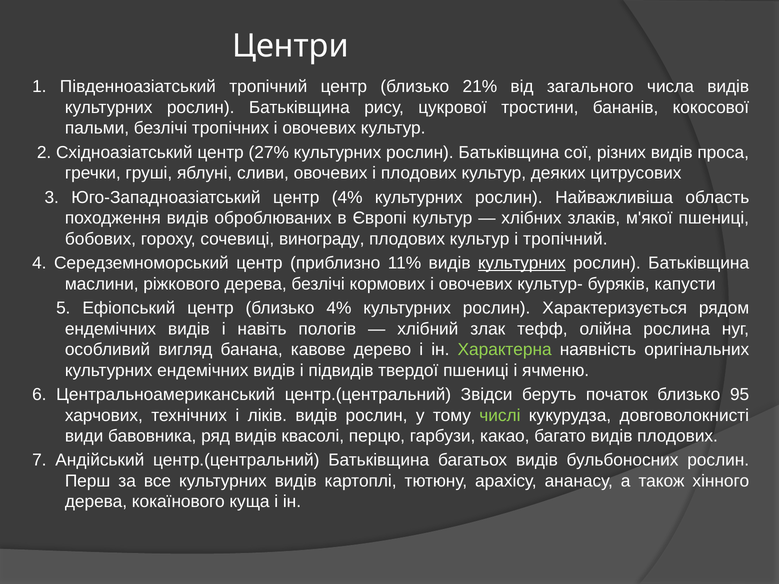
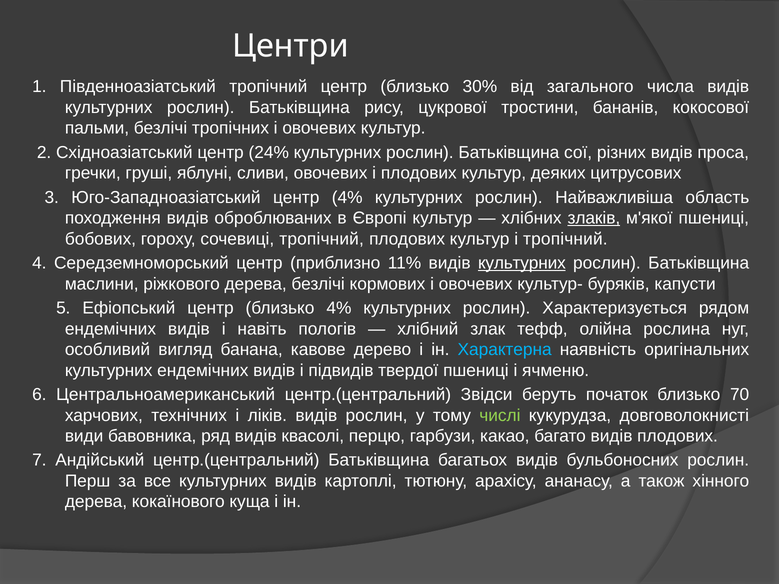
21%: 21% -> 30%
27%: 27% -> 24%
злаків underline: none -> present
сочевиці винограду: винограду -> тропічний
Характерна colour: light green -> light blue
95: 95 -> 70
